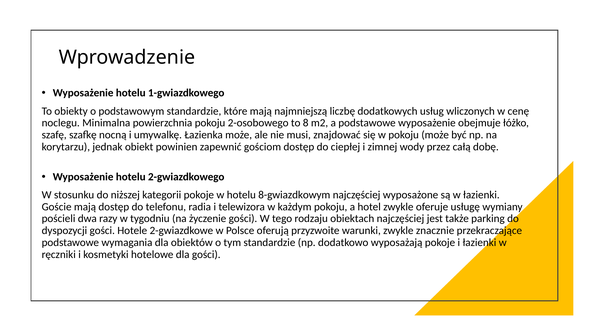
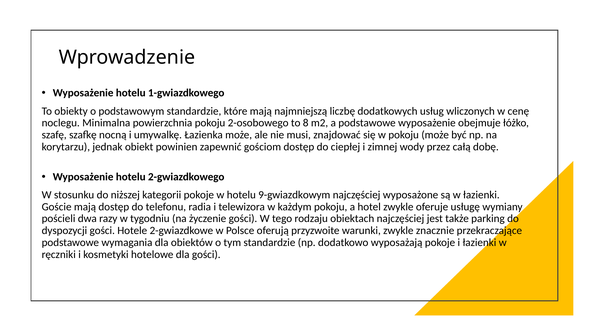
8-gwiazdkowym: 8-gwiazdkowym -> 9-gwiazdkowym
